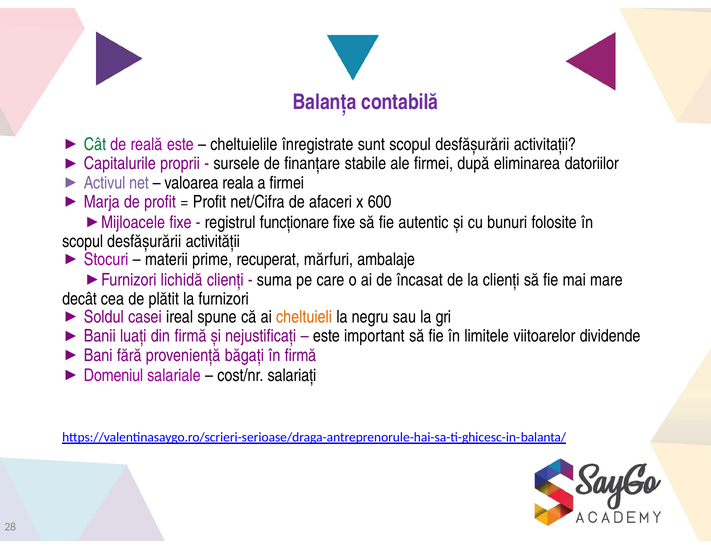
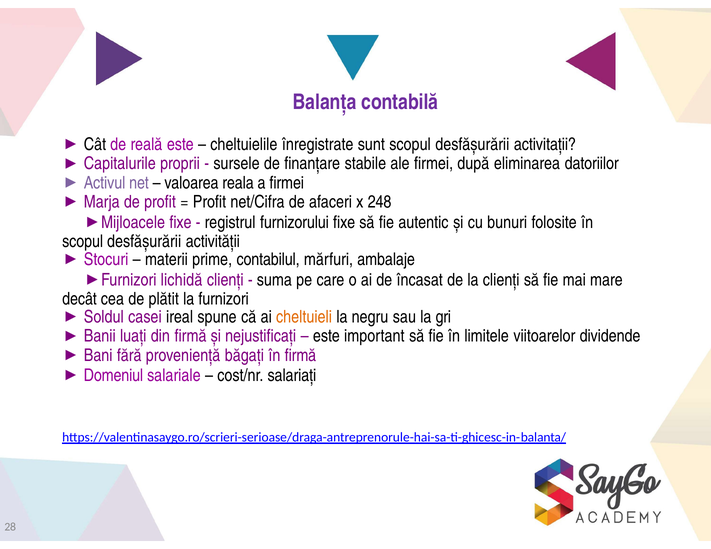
Cât colour: green -> black
600: 600 -> 248
funcționare: funcționare -> furnizorului
recuperat: recuperat -> contabilul
